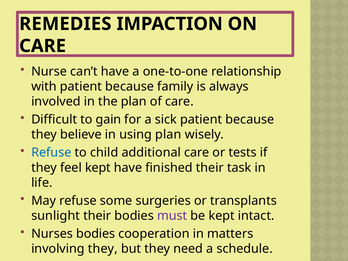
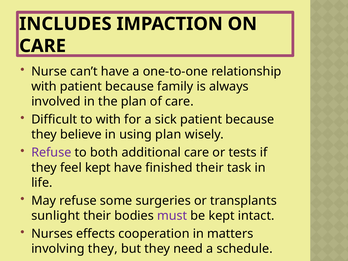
REMEDIES: REMEDIES -> INCLUDES
to gain: gain -> with
Refuse at (51, 153) colour: blue -> purple
child: child -> both
Nurses bodies: bodies -> effects
